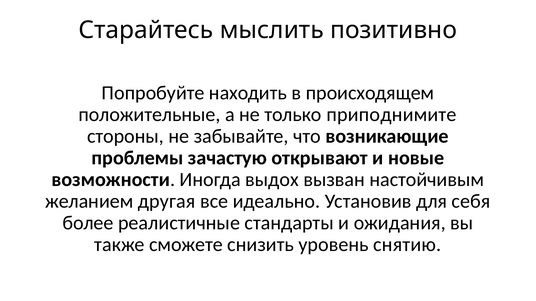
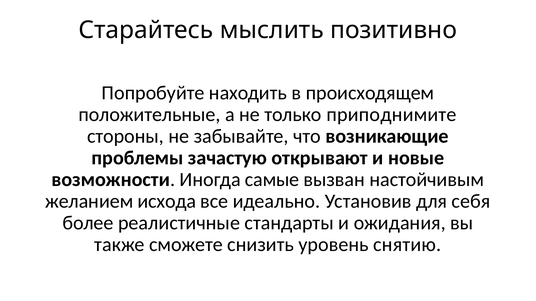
выдох: выдох -> самые
другая: другая -> исхода
